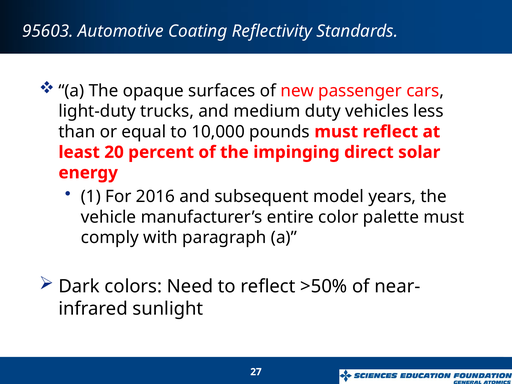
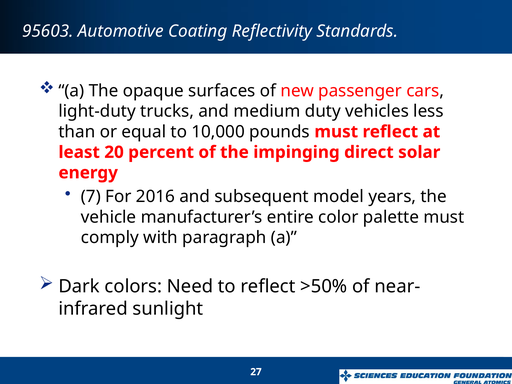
1: 1 -> 7
